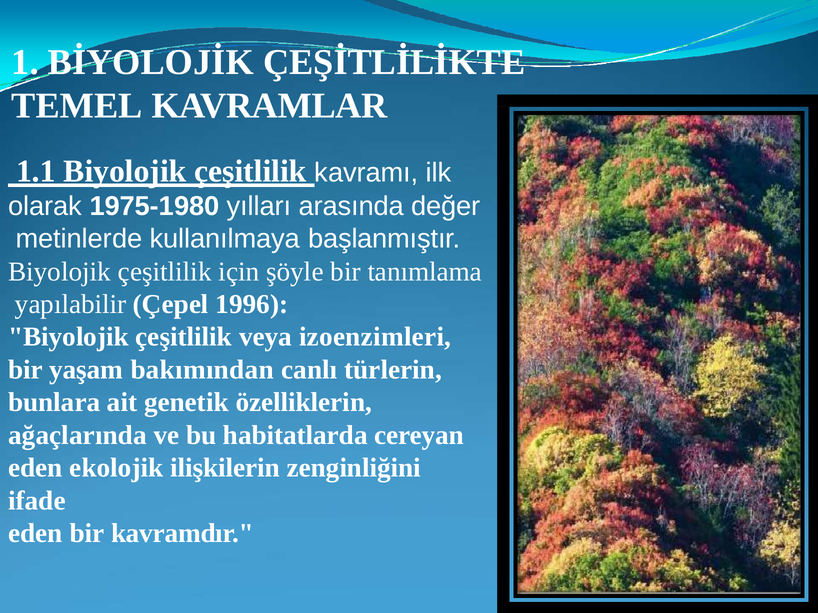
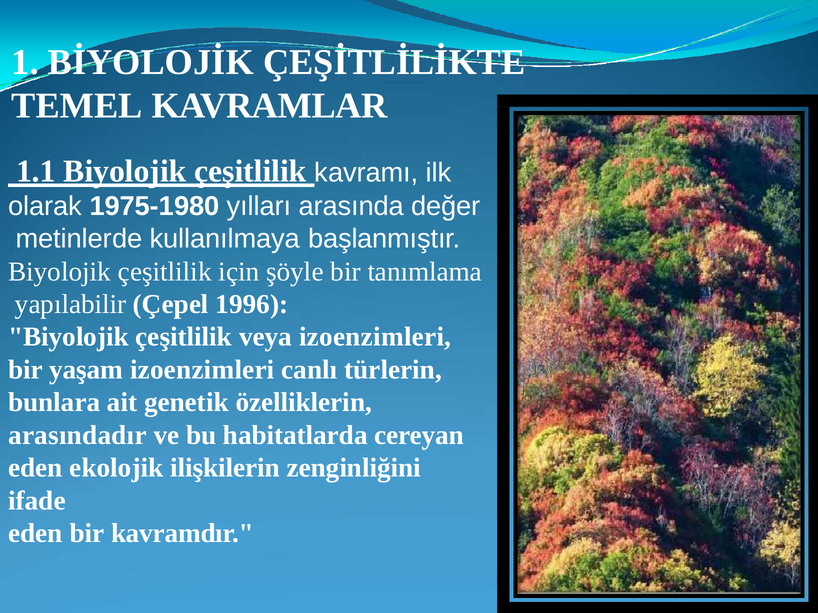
yaşam bakımından: bakımından -> izoenzimleri
ağaçlarında: ağaçlarında -> arasındadır
